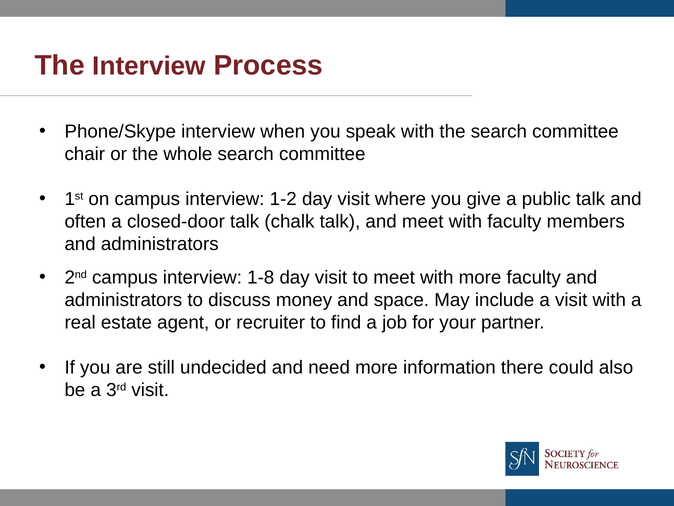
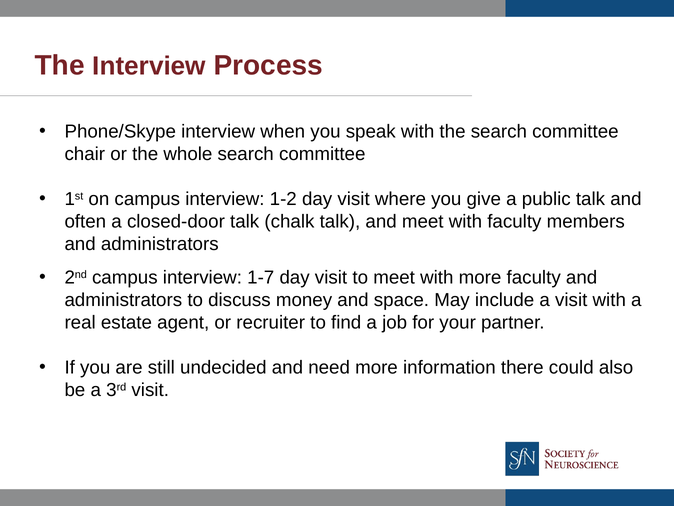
1-8: 1-8 -> 1-7
